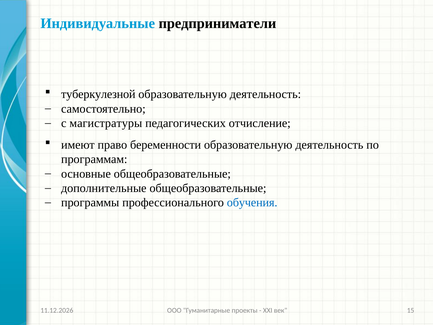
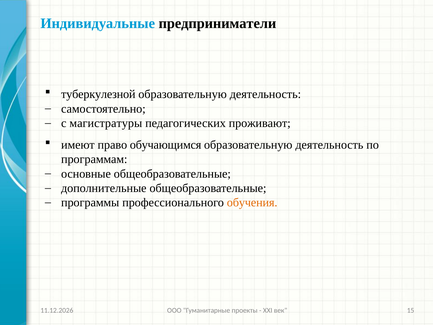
отчисление: отчисление -> проживают
беременности: беременности -> обучающимся
обучения colour: blue -> orange
